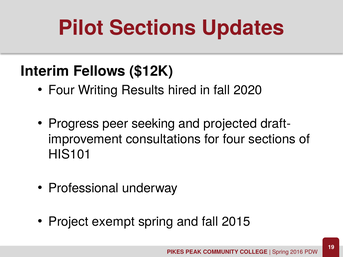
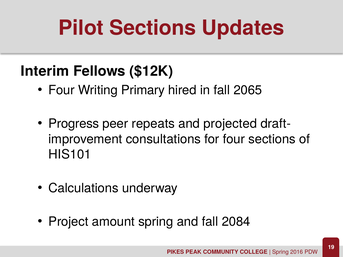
Results: Results -> Primary
2020: 2020 -> 2065
seeking: seeking -> repeats
Professional: Professional -> Calculations
exempt: exempt -> amount
2015: 2015 -> 2084
